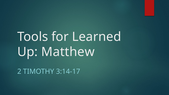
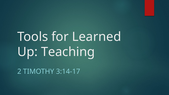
Matthew: Matthew -> Teaching
